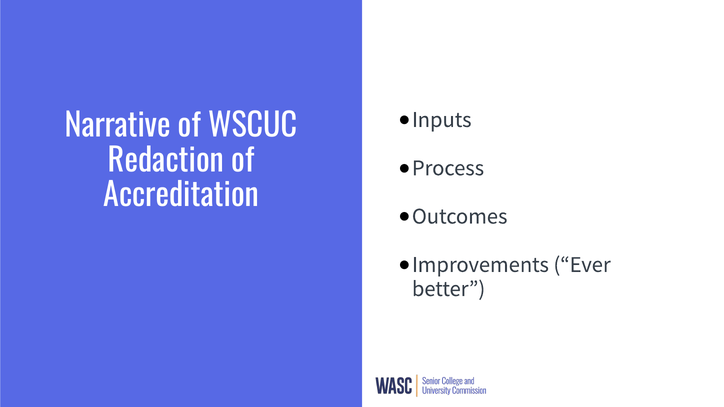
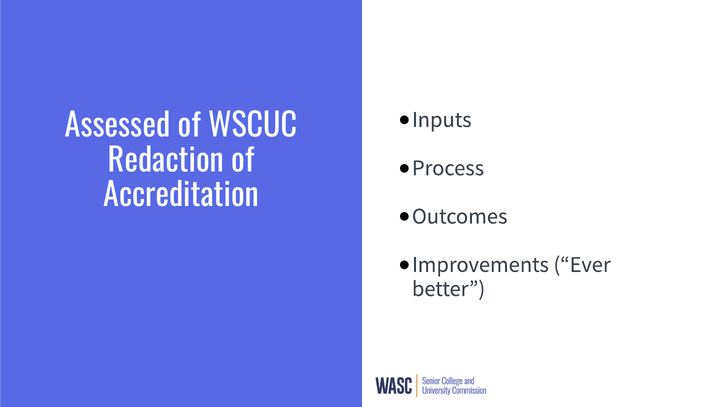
Narrative: Narrative -> Assessed
